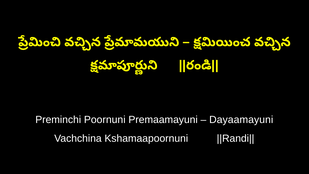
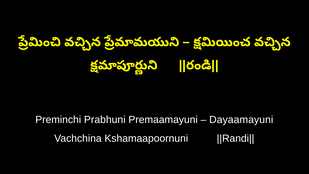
Poornuni: Poornuni -> Prabhuni
